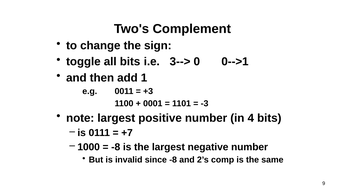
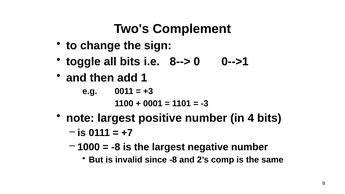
3-->: 3--> -> 8-->
